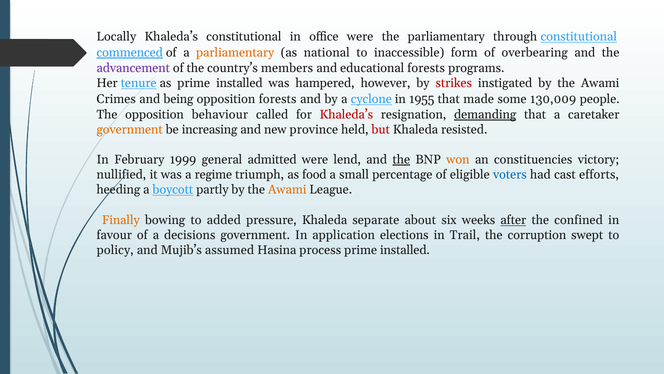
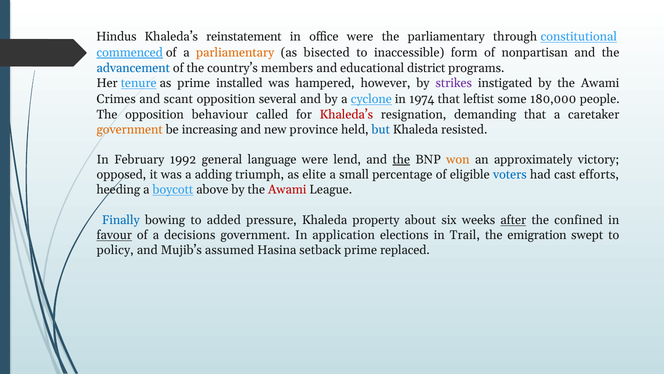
Locally: Locally -> Hindus
Khaleda’s constitutional: constitutional -> reinstatement
national: national -> bisected
overbearing: overbearing -> nonpartisan
advancement colour: purple -> blue
educational forests: forests -> district
strikes colour: red -> purple
being: being -> scant
opposition forests: forests -> several
1955: 1955 -> 1974
made: made -> leftist
130,009: 130,009 -> 180,000
demanding underline: present -> none
but colour: red -> blue
1999: 1999 -> 1992
admitted: admitted -> language
constituencies: constituencies -> approximately
nullified: nullified -> opposed
regime: regime -> adding
food: food -> elite
partly: partly -> above
Awami at (287, 189) colour: orange -> red
Finally colour: orange -> blue
separate: separate -> property
favour underline: none -> present
corruption: corruption -> emigration
process: process -> setback
installed at (405, 250): installed -> replaced
